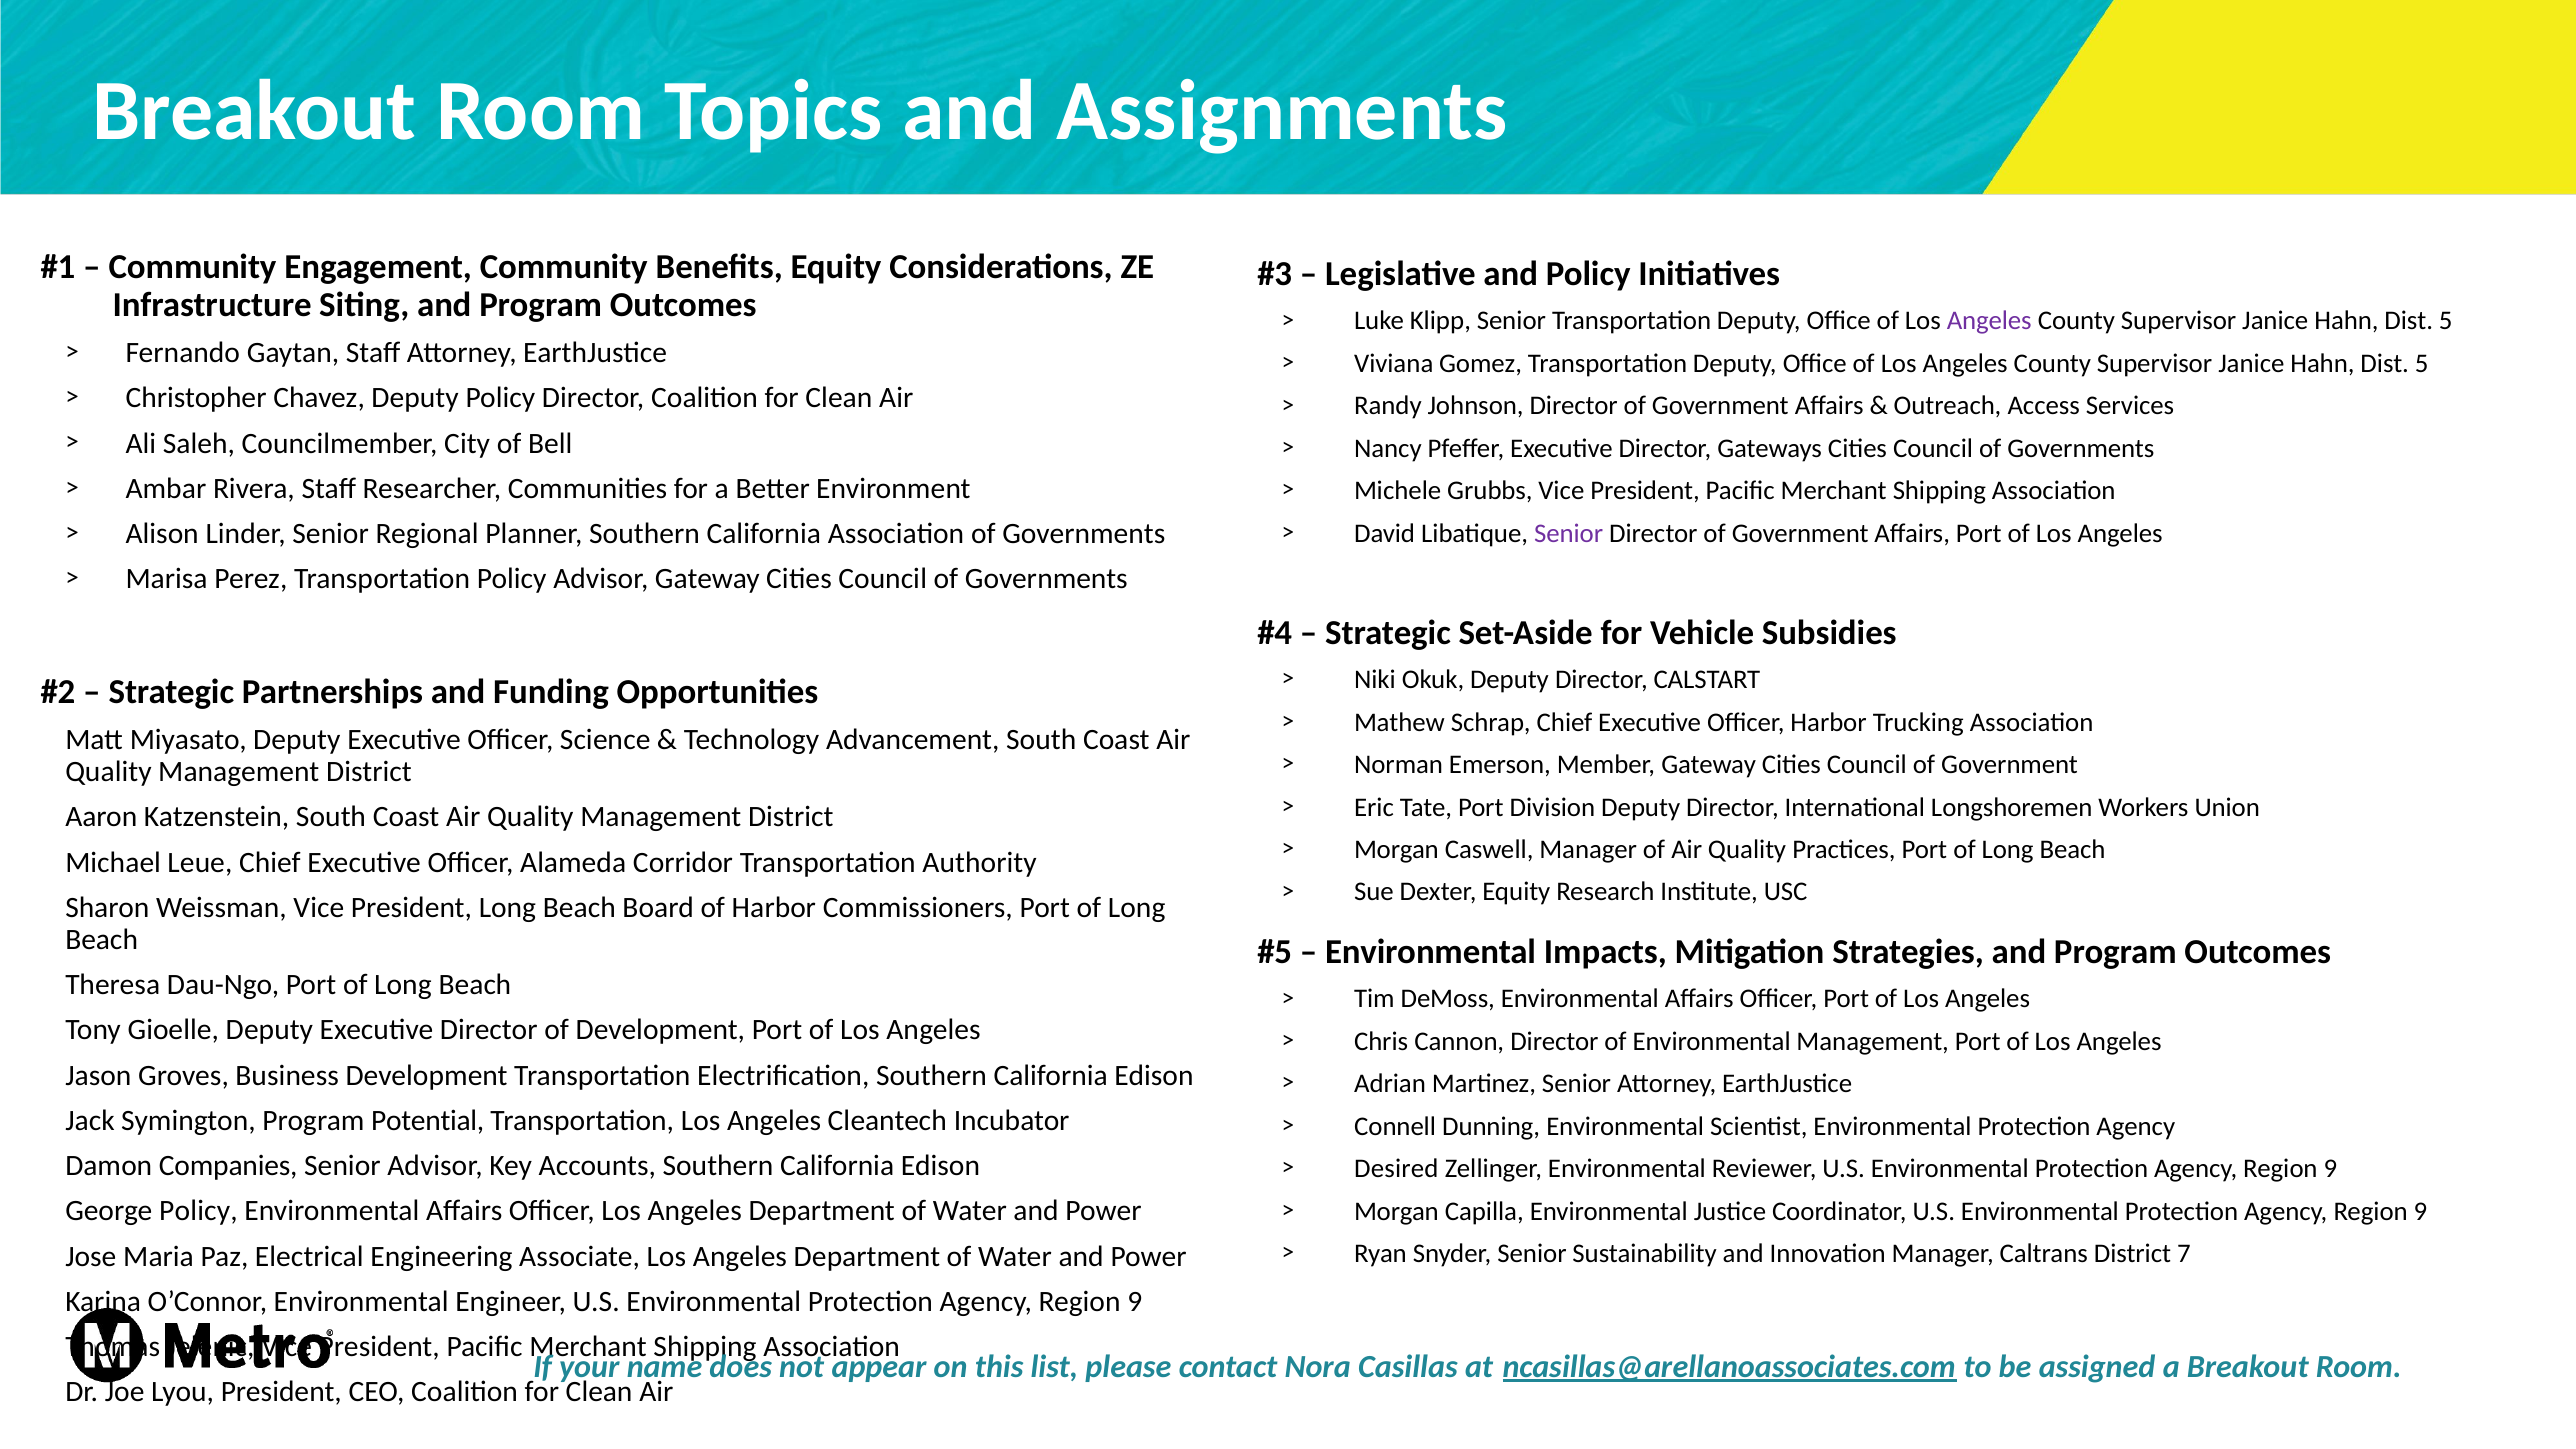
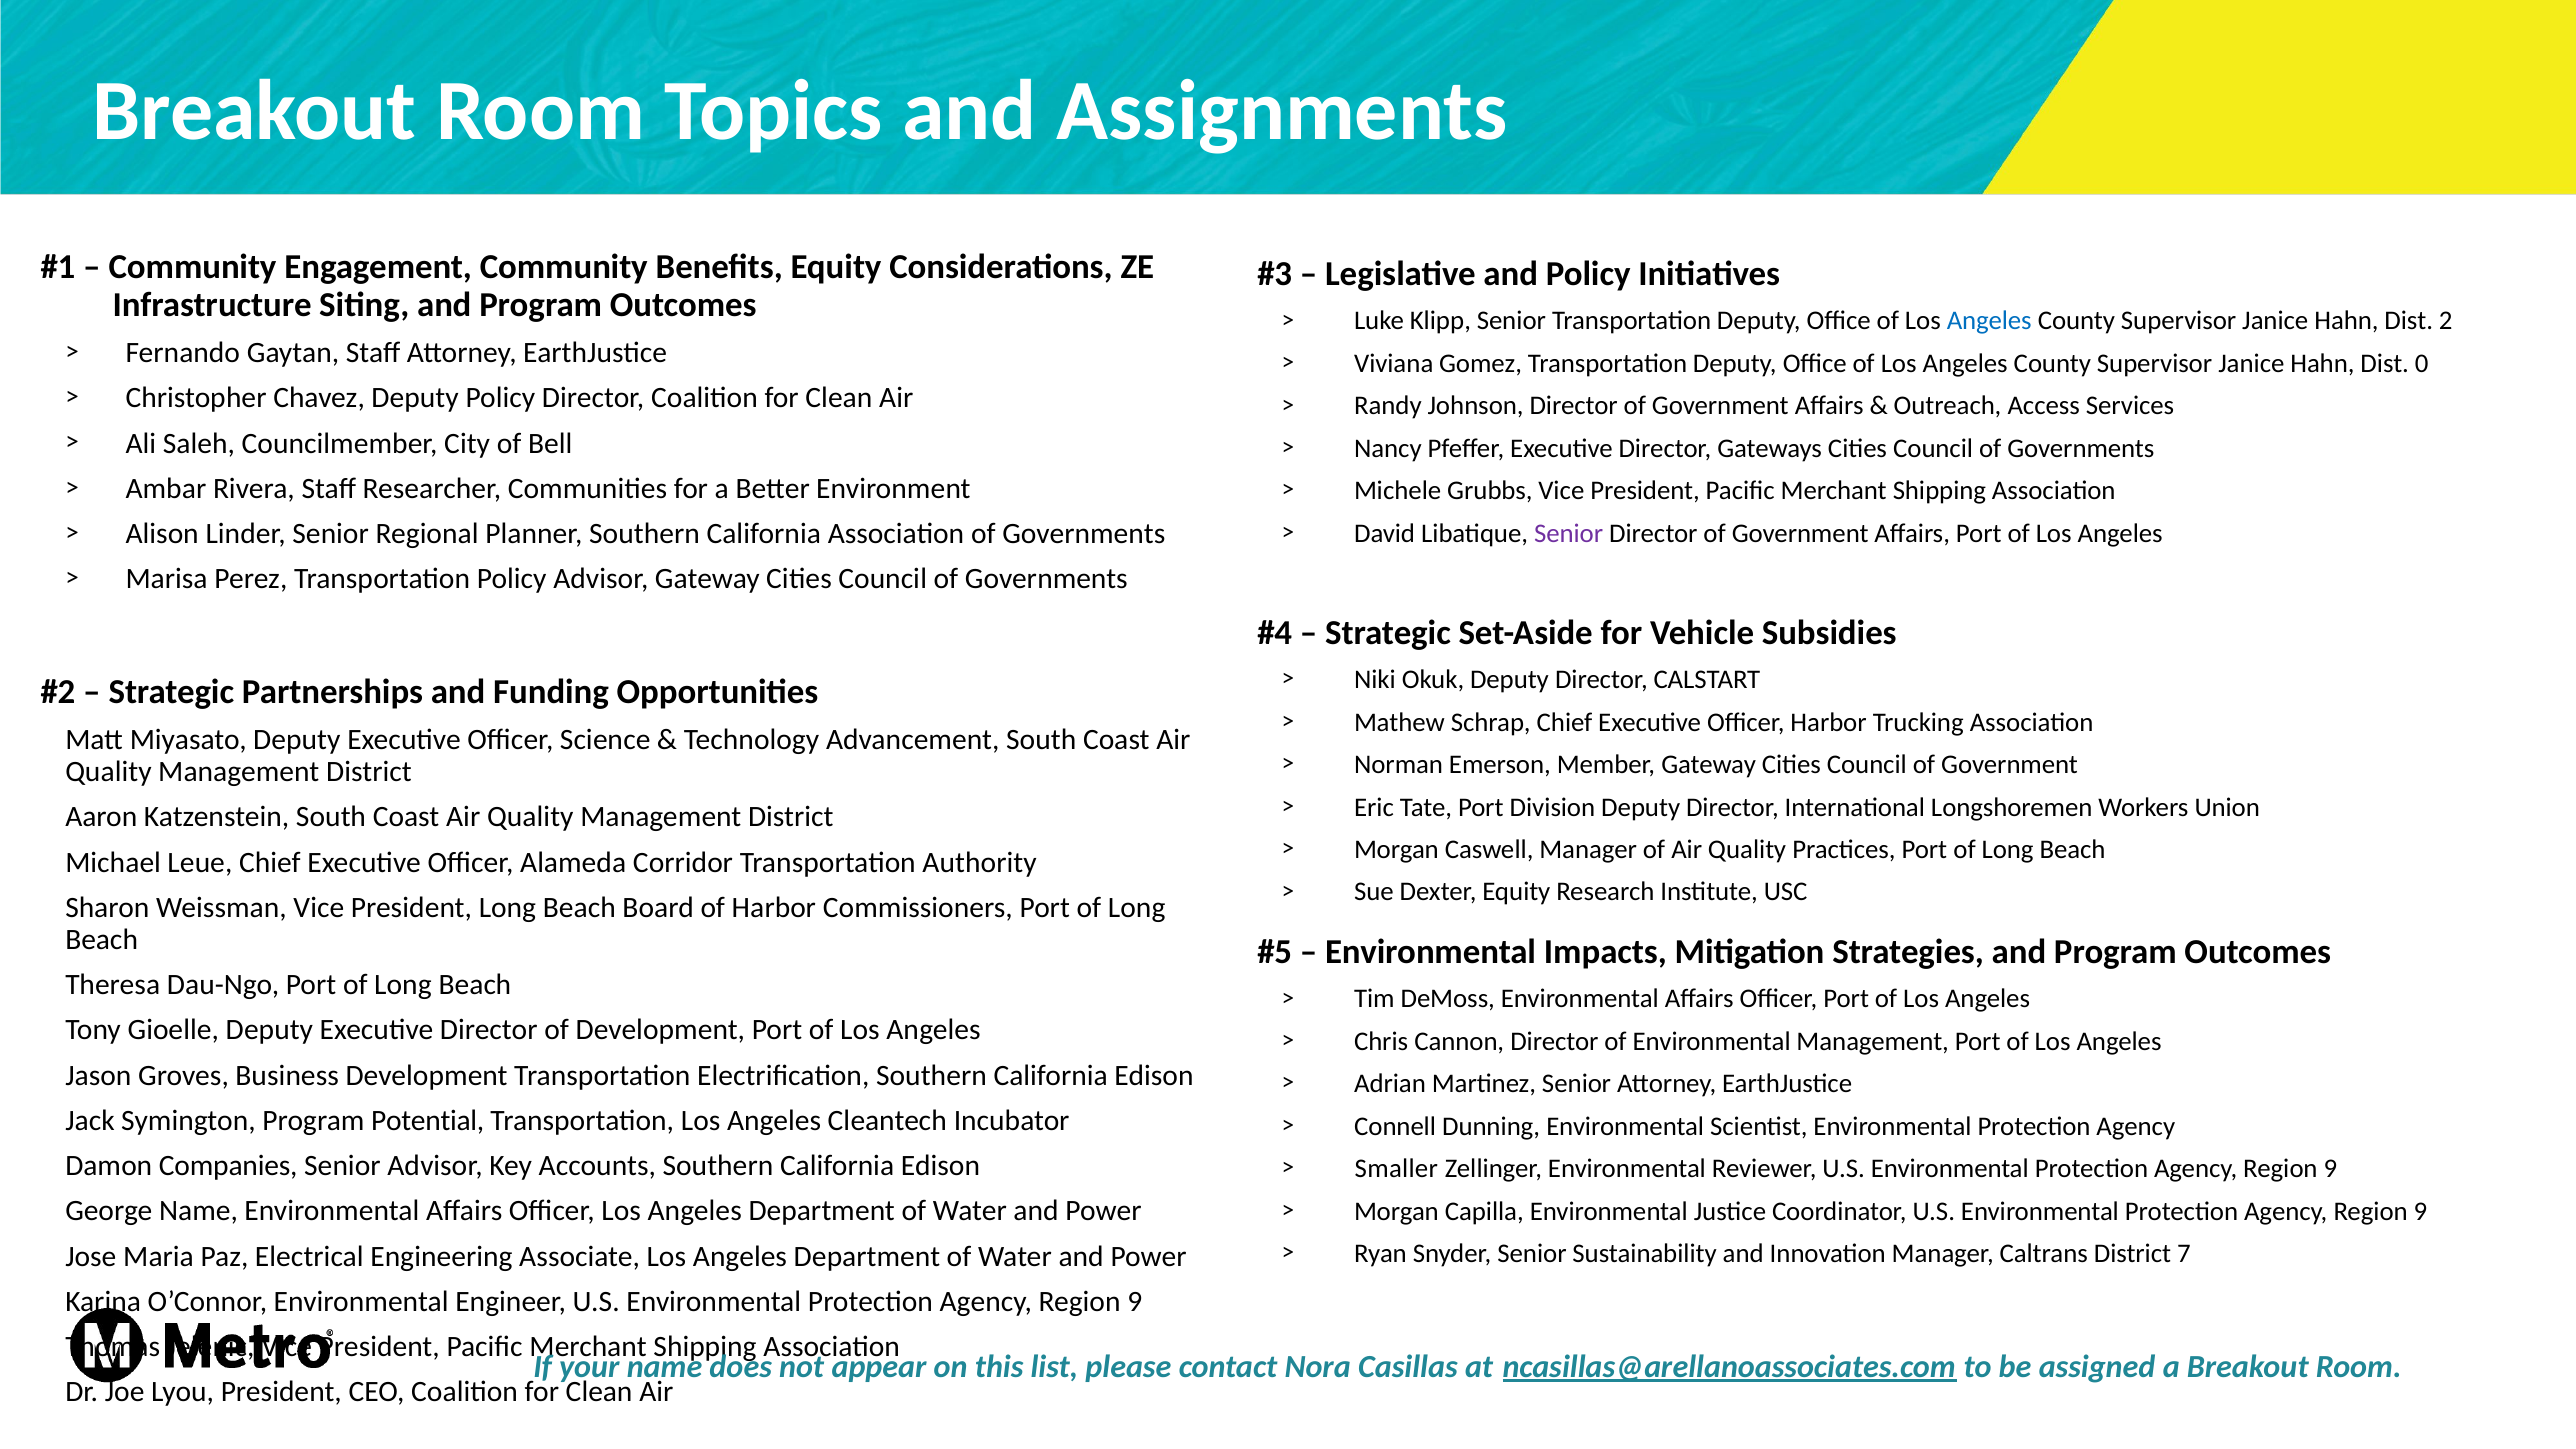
Angeles at (1989, 321) colour: purple -> blue
5 at (2446, 321): 5 -> 2
5 at (2422, 364): 5 -> 0
Desired: Desired -> Smaller
George Policy: Policy -> Name
